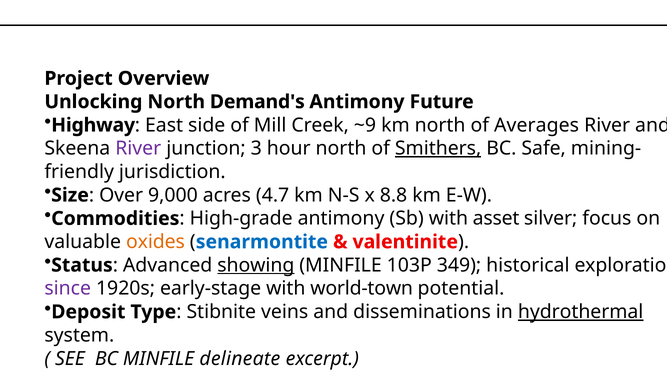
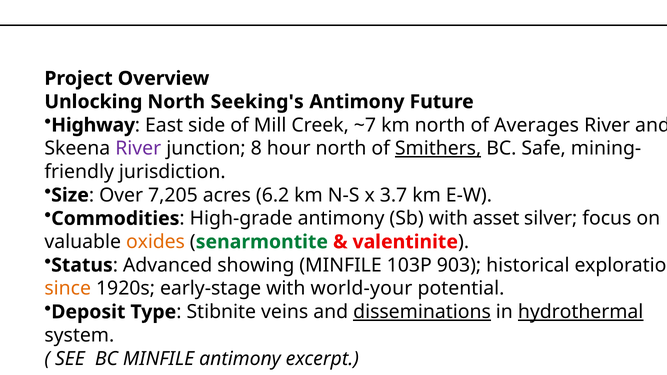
Demand's: Demand's -> Seeking's
~9: ~9 -> ~7
3: 3 -> 8
9,000: 9,000 -> 7,205
4.7: 4.7 -> 6.2
8.8: 8.8 -> 3.7
senarmontite colour: blue -> green
showing underline: present -> none
349: 349 -> 903
since colour: purple -> orange
world-town: world-town -> world-your
disseminations underline: none -> present
MINFILE delineate: delineate -> antimony
